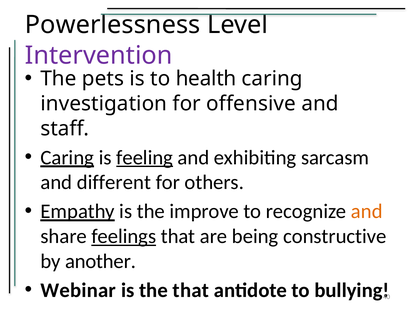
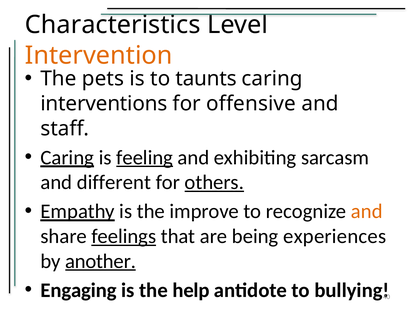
Powerlessness: Powerlessness -> Characteristics
Intervention colour: purple -> orange
health: health -> taunts
investigation: investigation -> interventions
others underline: none -> present
constructive: constructive -> experiences
another underline: none -> present
Webinar: Webinar -> Engaging
the that: that -> help
